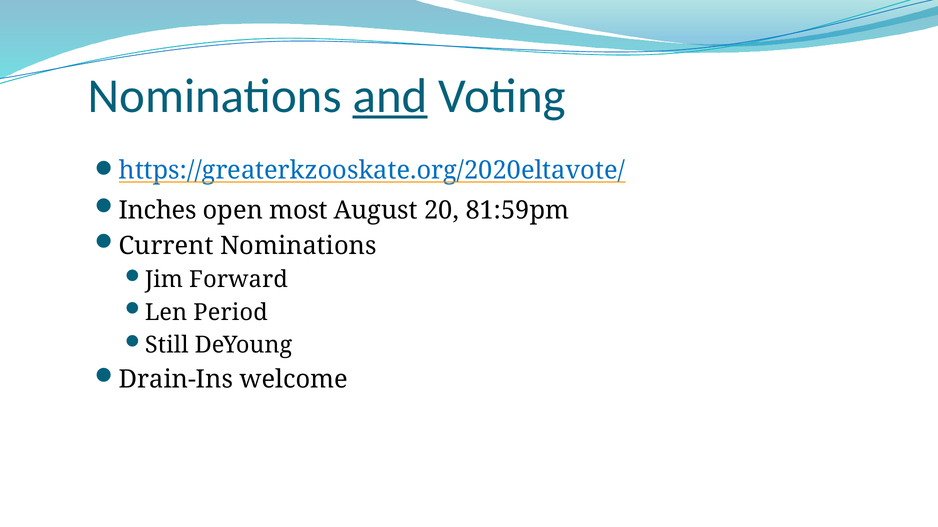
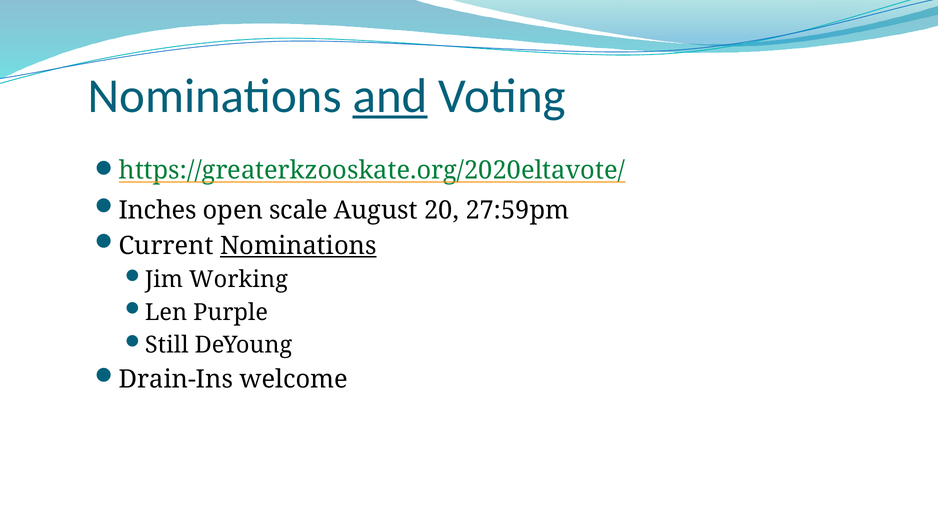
https://greaterkzooskate.org/2020eltavote/ colour: blue -> green
most: most -> scale
81:59pm: 81:59pm -> 27:59pm
Nominations at (298, 246) underline: none -> present
Forward: Forward -> Working
Period: Period -> Purple
